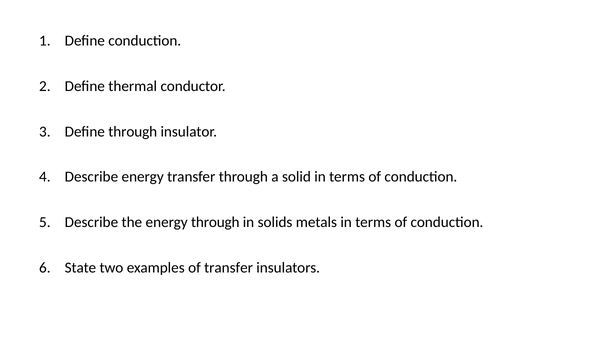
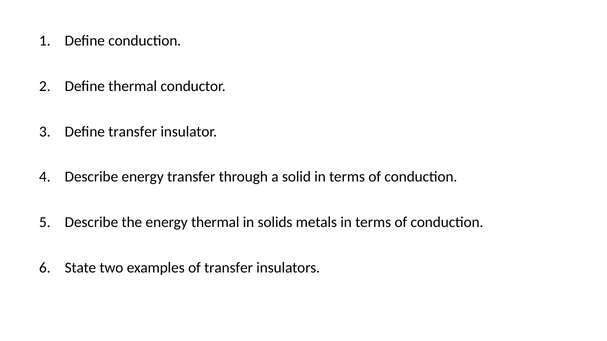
Define through: through -> transfer
energy through: through -> thermal
